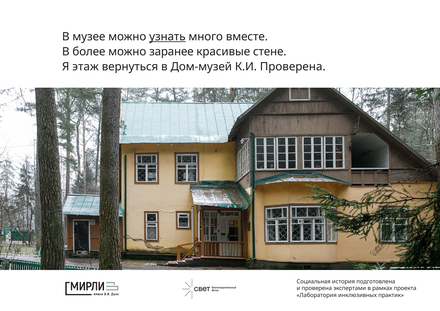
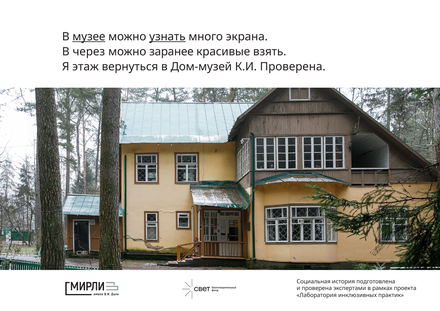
музее underline: none -> present
вместе: вместе -> экрана
более: более -> через
стене: стене -> взять
